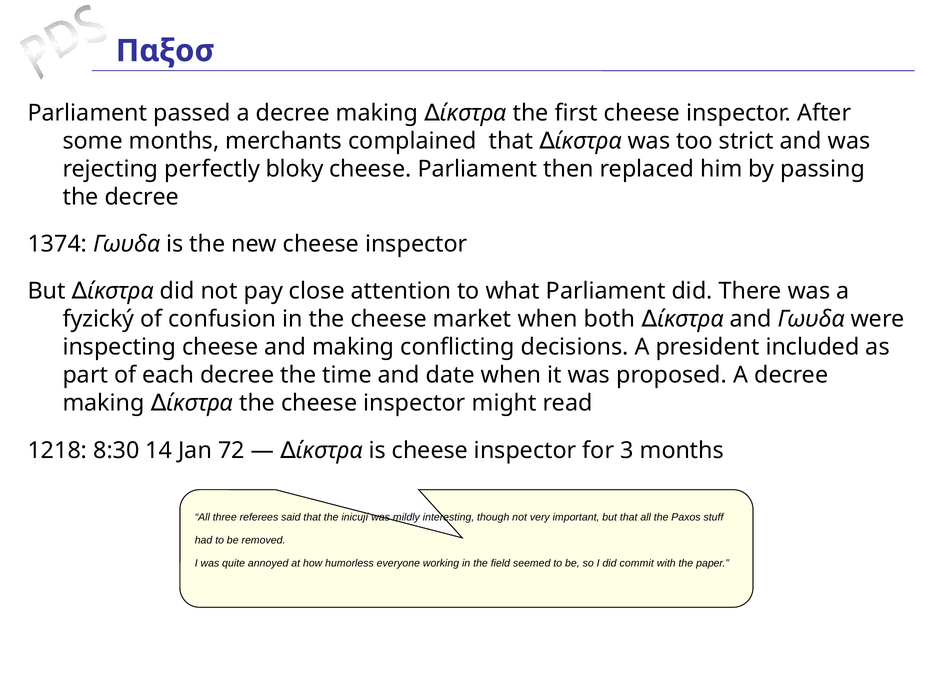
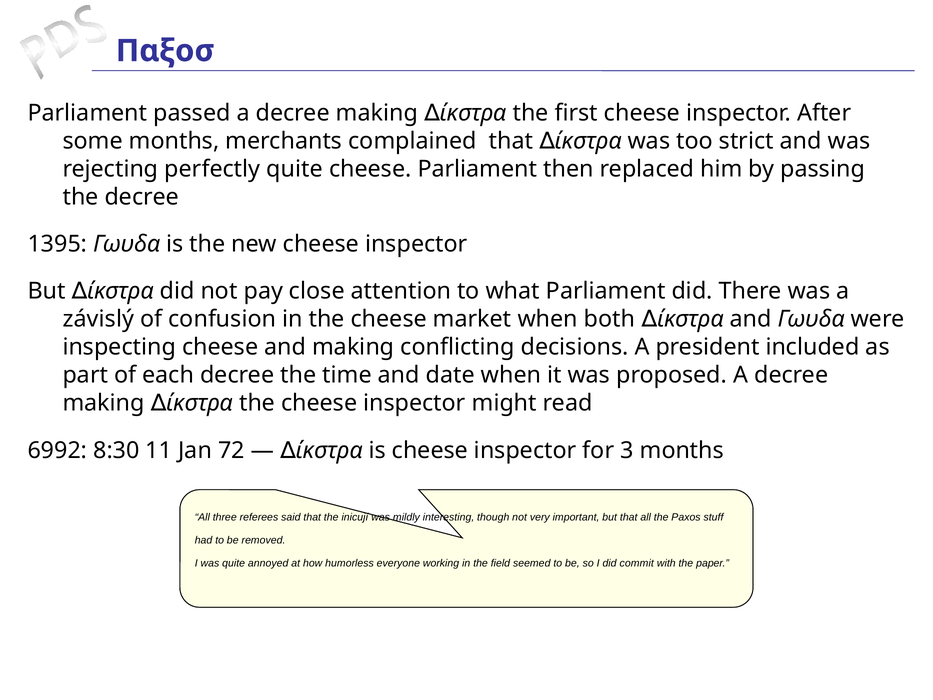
perfectly bloky: bloky -> quite
1374: 1374 -> 1395
fyzický: fyzický -> závislý
1218: 1218 -> 6992
14: 14 -> 11
